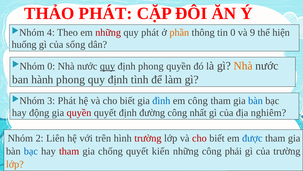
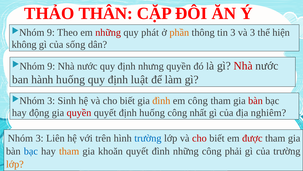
THẢO PHÁT: PHÁT -> THÂN
4 at (51, 32): 4 -> 9
tin 0: 0 -> 3
và 9: 9 -> 3
huống: huống -> không
0 at (51, 66): 0 -> 9
quy at (107, 66) underline: present -> none
định phong: phong -> nhưng
Nhà at (243, 66) colour: orange -> red
hành phong: phong -> huống
tình: tình -> luật
3 Phát: Phát -> Sinh
đình at (161, 100) colour: blue -> orange
bàn at (255, 100) colour: blue -> red
định đường: đường -> huống
Nhóm 2: 2 -> 3
trường at (148, 138) colour: red -> blue
được colour: blue -> red
tham at (69, 151) colour: red -> orange
chống: chống -> khoăn
quyết kiến: kiến -> đình
